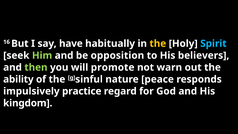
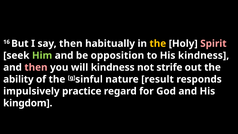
say have: have -> then
Spirit colour: light blue -> pink
His believers: believers -> kindness
then at (36, 67) colour: light green -> pink
will promote: promote -> kindness
warn: warn -> strife
peace: peace -> result
